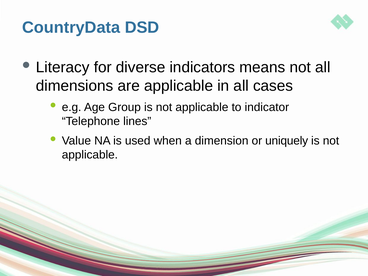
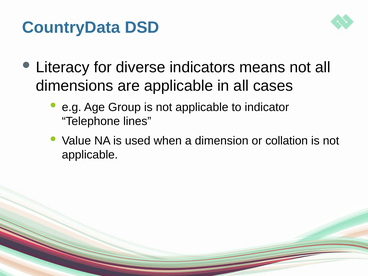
uniquely: uniquely -> collation
